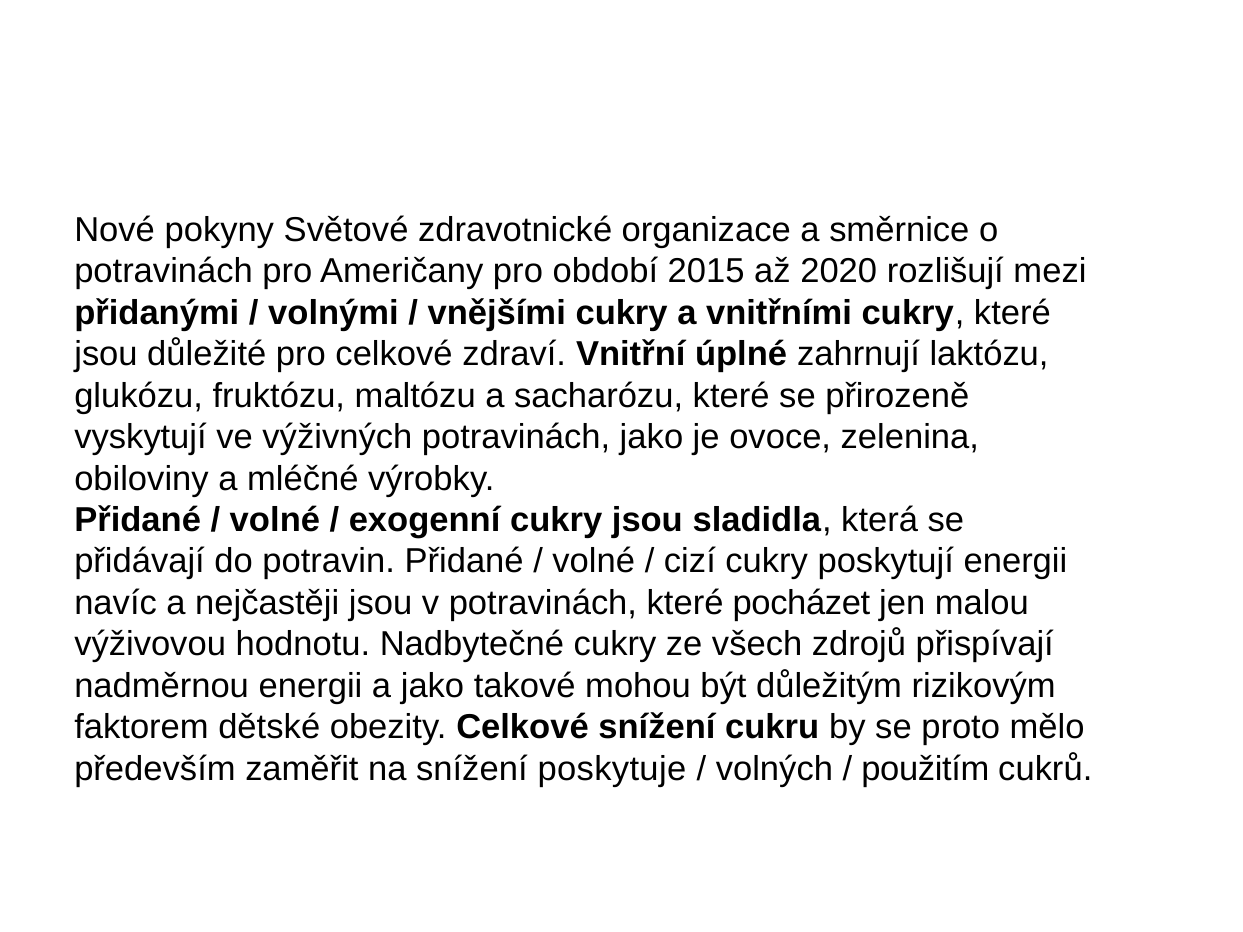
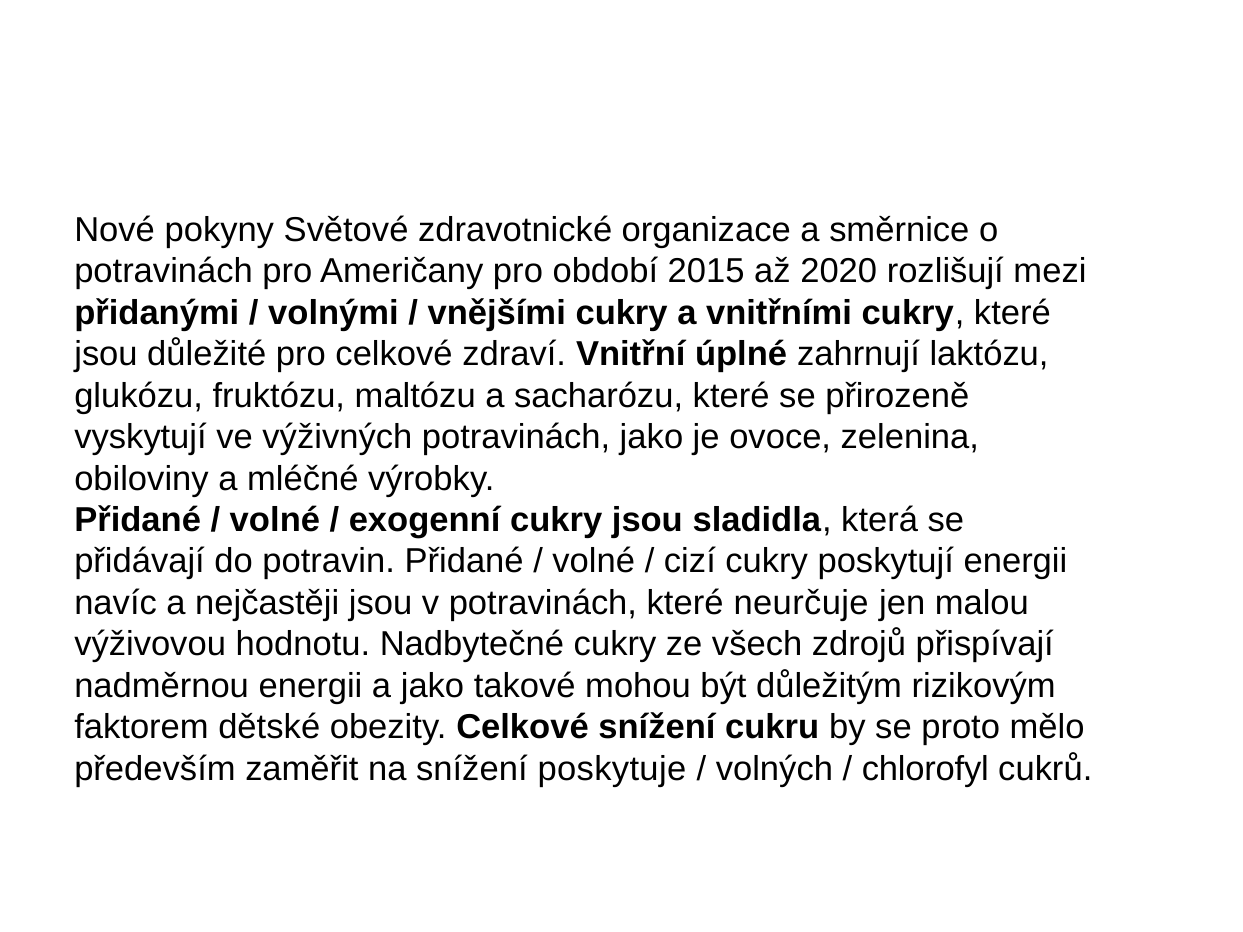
pocházet: pocházet -> neurčuje
použitím: použitím -> chlorofyl
